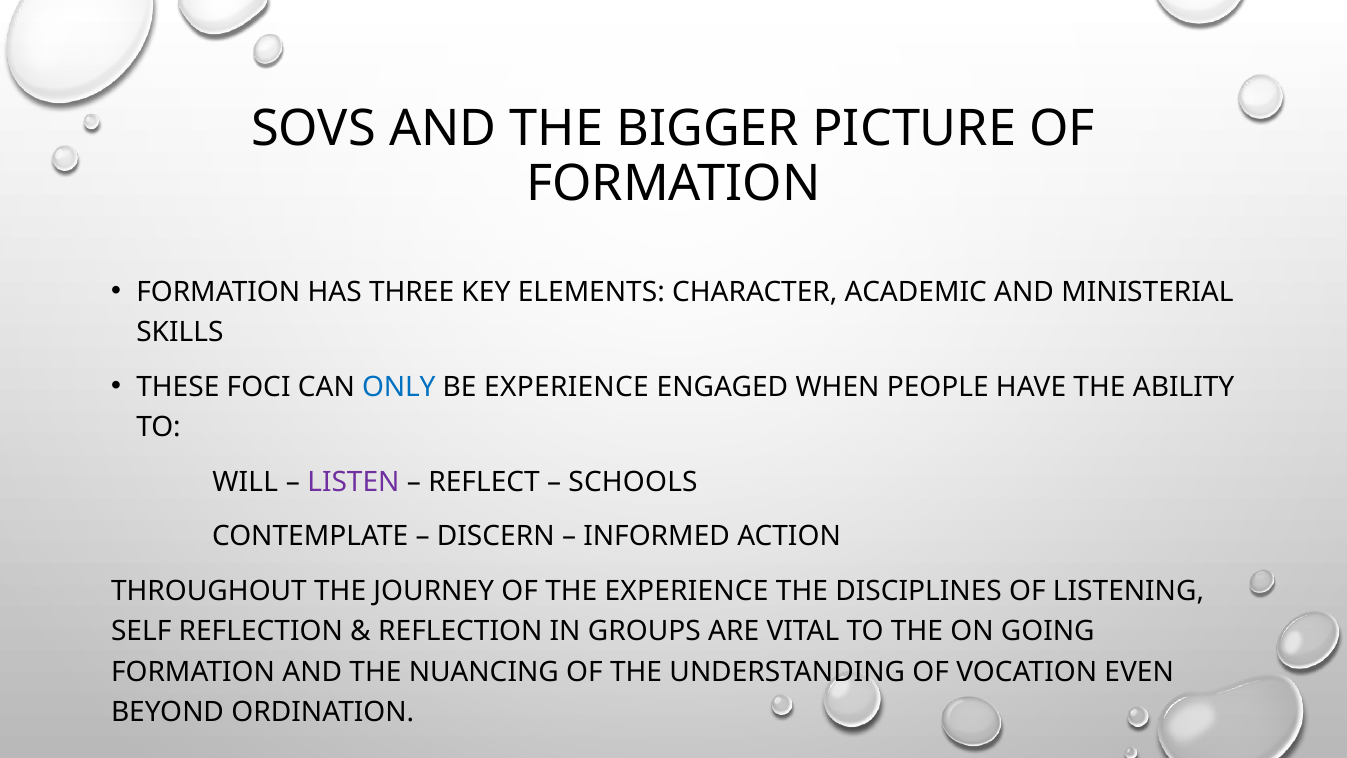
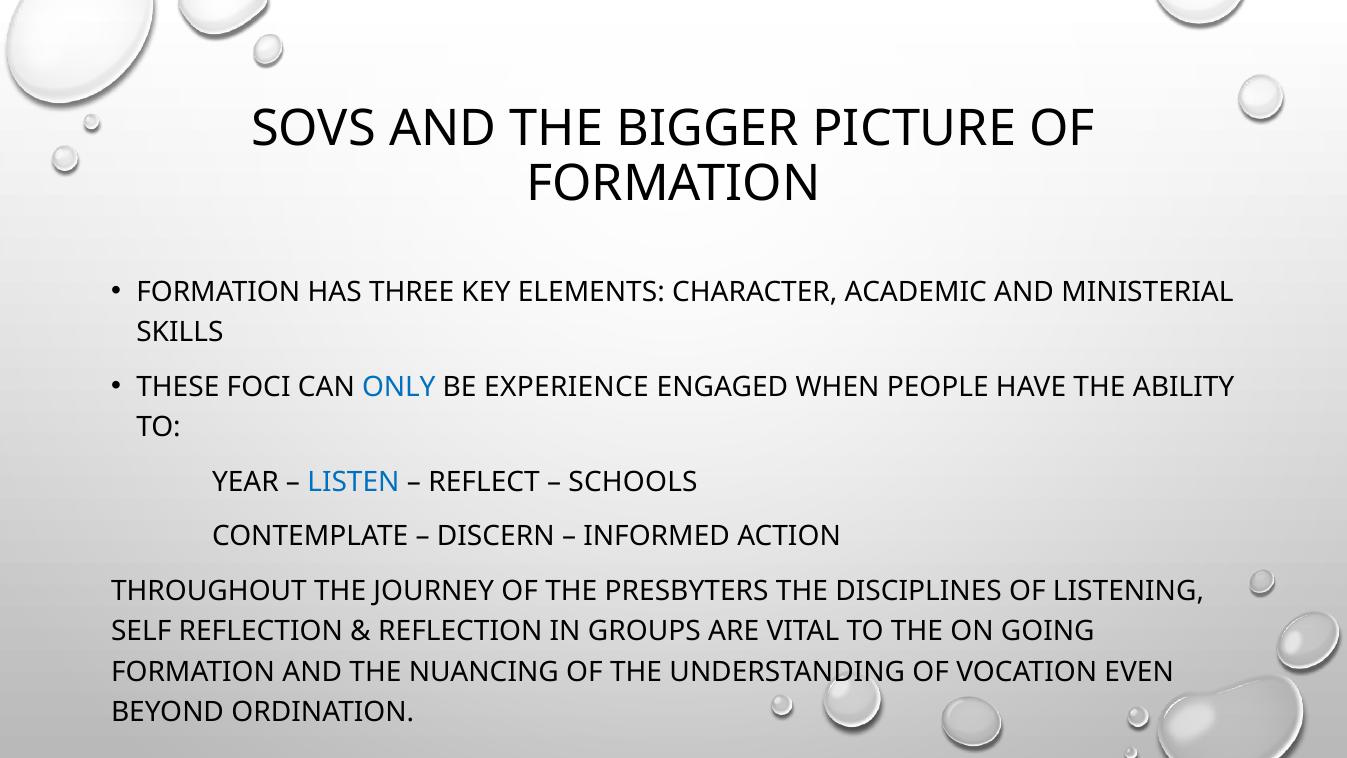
WILL: WILL -> YEAR
LISTEN colour: purple -> blue
THE EXPERIENCE: EXPERIENCE -> PRESBYTERS
